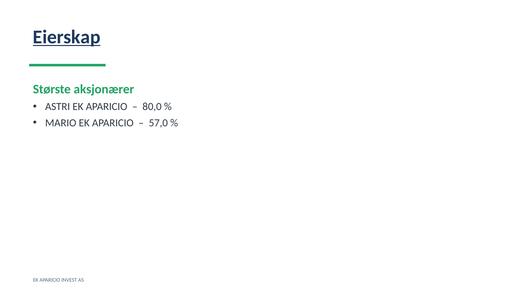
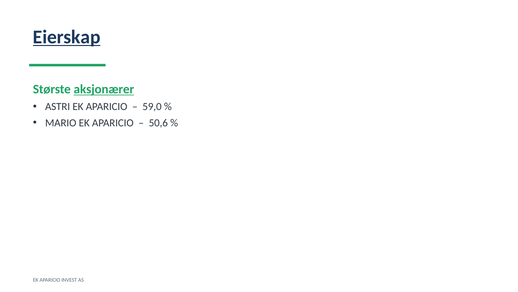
aksjonærer underline: none -> present
80,0: 80,0 -> 59,0
57,0: 57,0 -> 50,6
